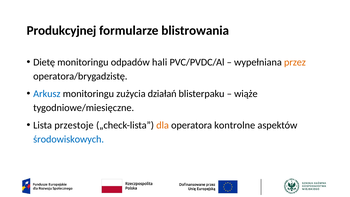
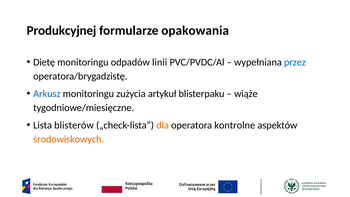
blistrowania: blistrowania -> opakowania
hali: hali -> linii
przez colour: orange -> blue
działań: działań -> artykuł
przestoje: przestoje -> blisterów
środowiskowych colour: blue -> orange
